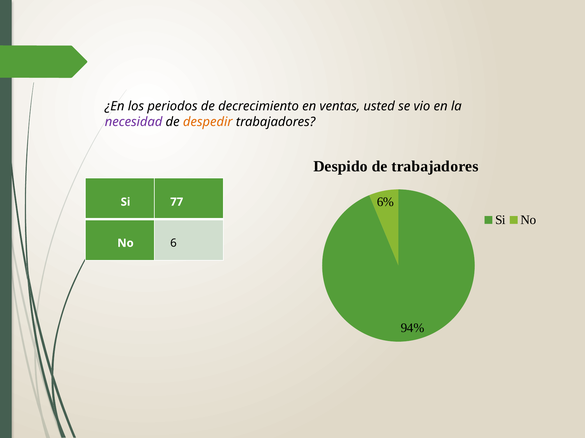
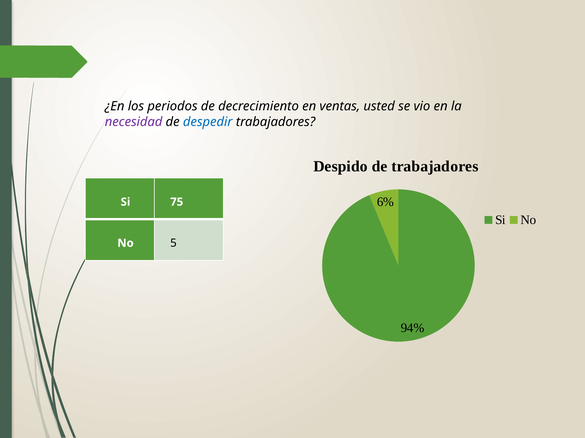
despedir colour: orange -> blue
77: 77 -> 75
6: 6 -> 5
